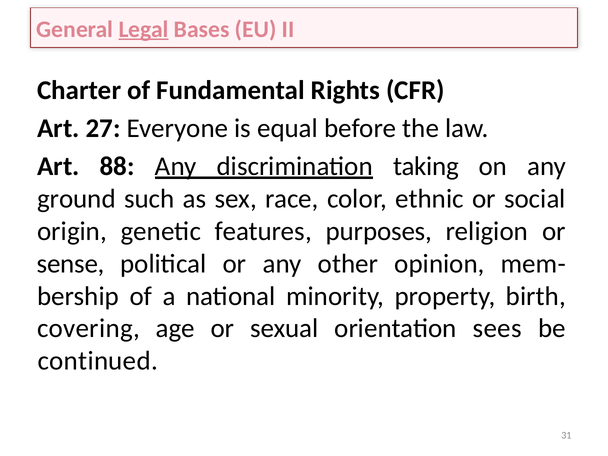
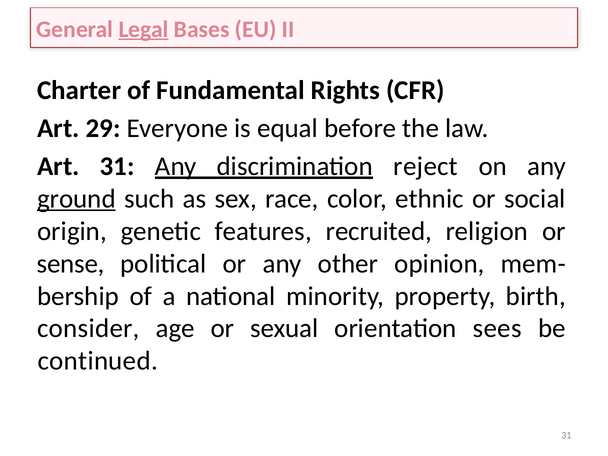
27: 27 -> 29
Art 88: 88 -> 31
taking: taking -> reject
ground underline: none -> present
purposes: purposes -> recruited
covering: covering -> consider
